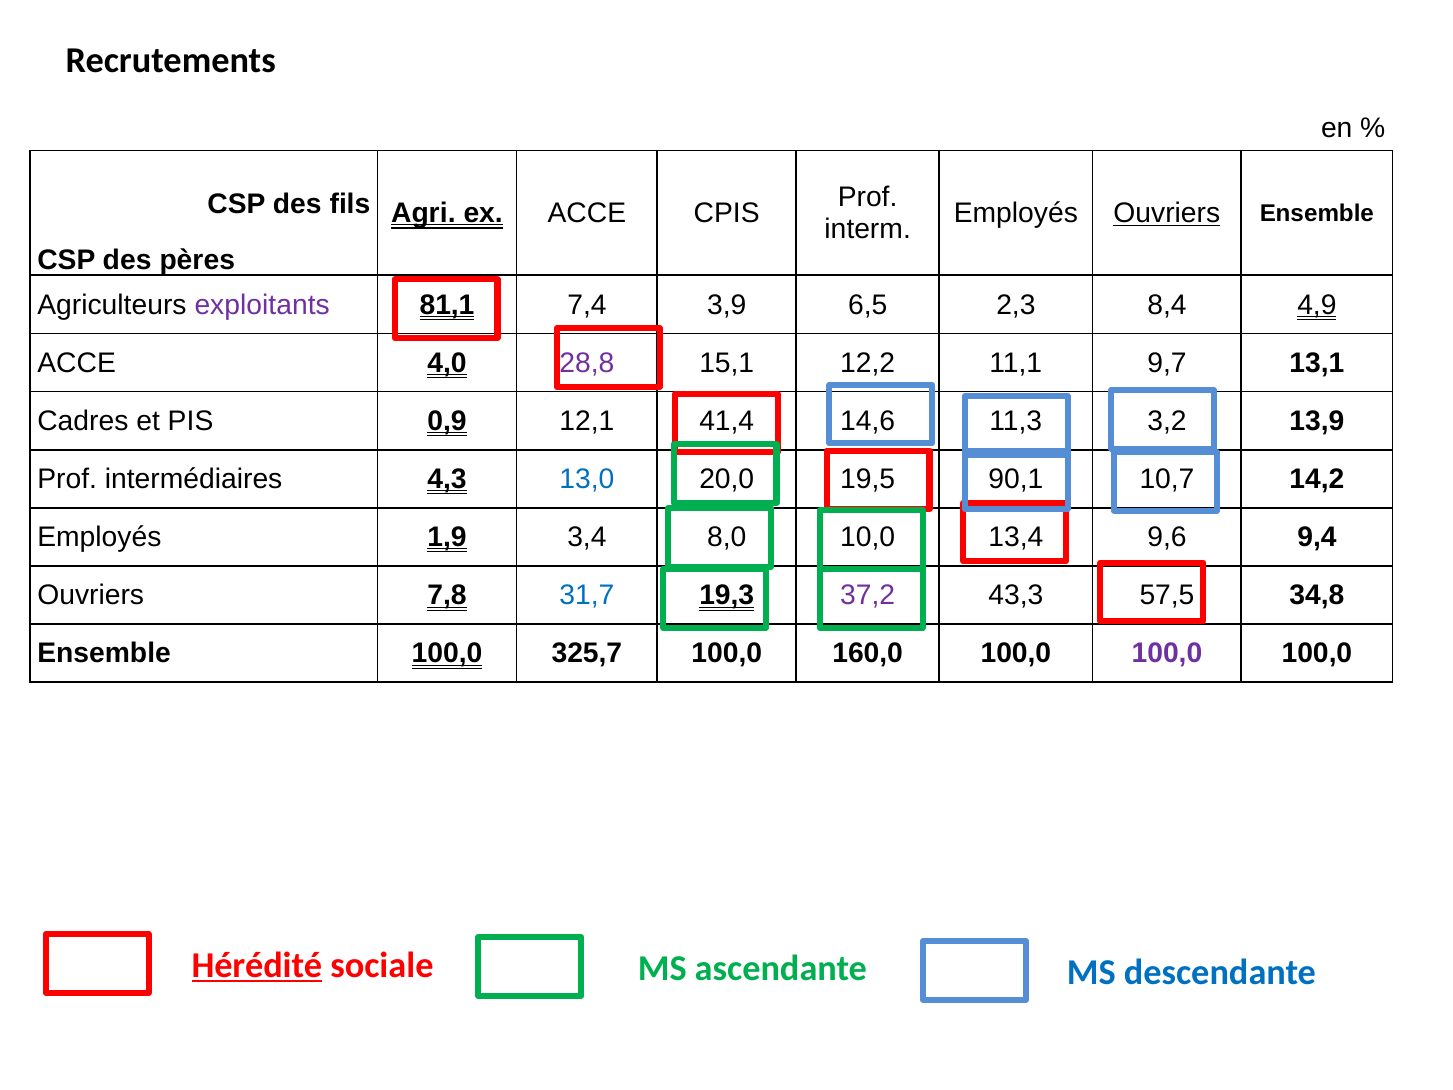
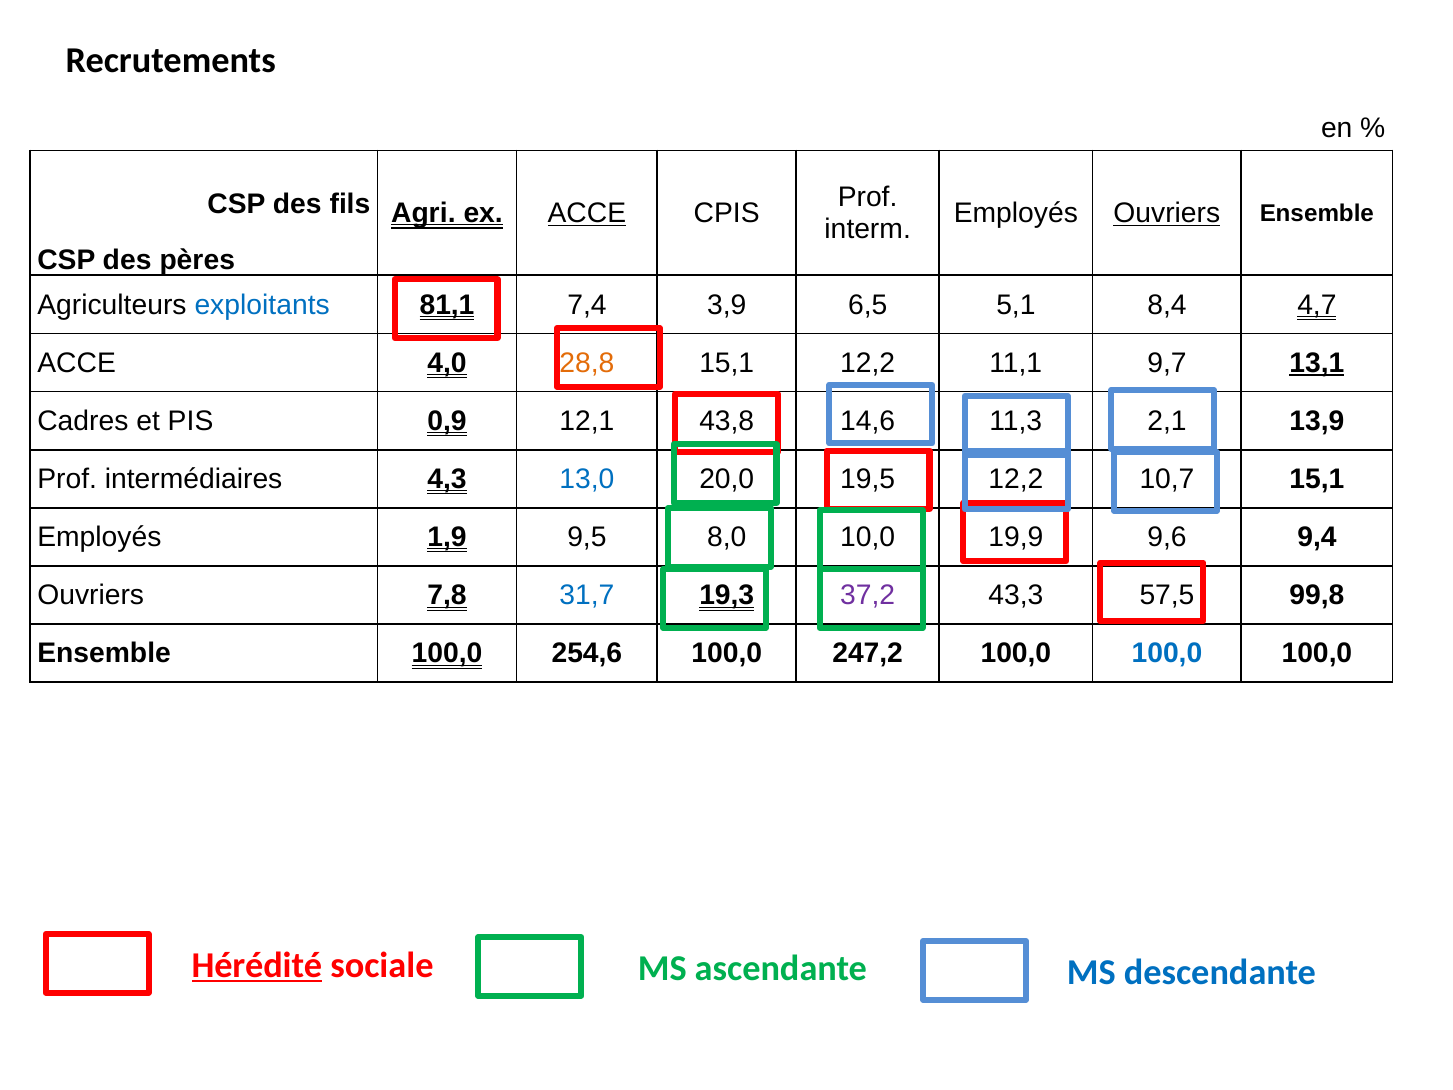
ACCE at (587, 213) underline: none -> present
exploitants colour: purple -> blue
2,3: 2,3 -> 5,1
4,9: 4,9 -> 4,7
28,8 colour: purple -> orange
13,1 underline: none -> present
41,4: 41,4 -> 43,8
3,2: 3,2 -> 2,1
19,5 90,1: 90,1 -> 12,2
10,7 14,2: 14,2 -> 15,1
3,4: 3,4 -> 9,5
13,4: 13,4 -> 19,9
34,8: 34,8 -> 99,8
325,7: 325,7 -> 254,6
160,0: 160,0 -> 247,2
100,0 at (1167, 653) colour: purple -> blue
